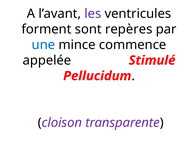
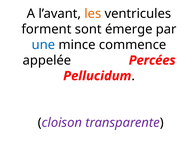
les colour: purple -> orange
repères: repères -> émerge
Stimulé: Stimulé -> Percées
